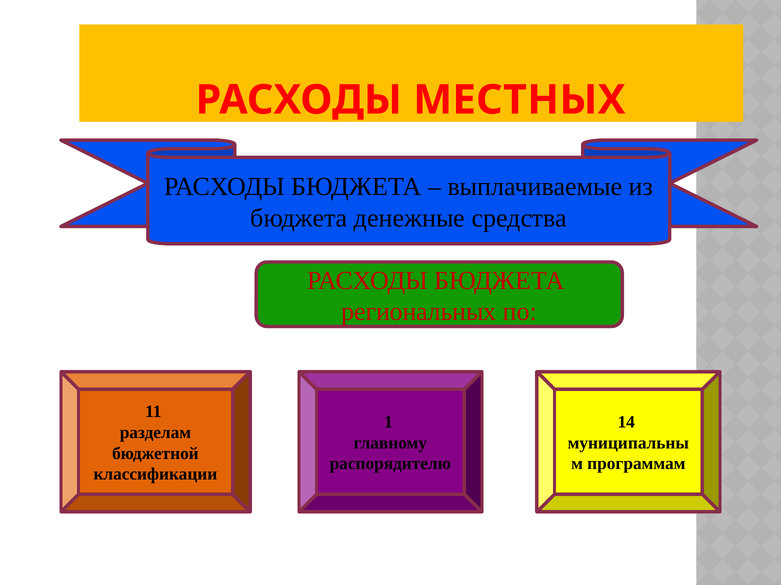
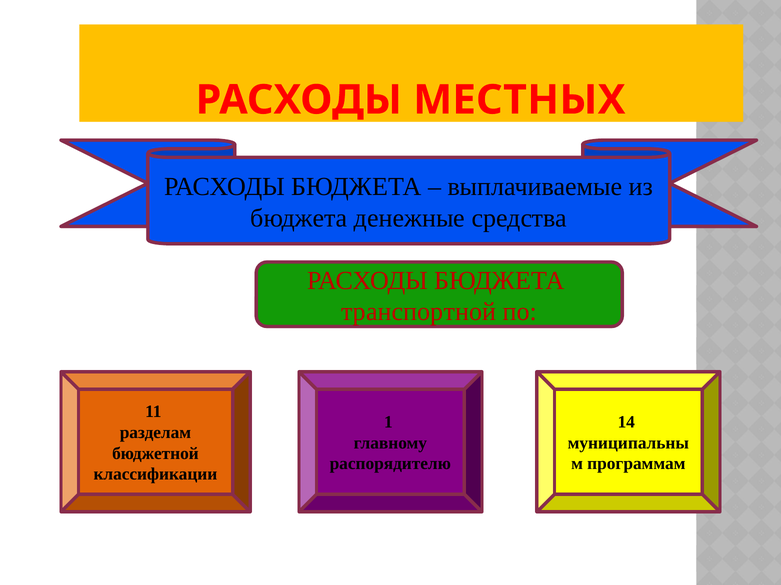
региональных: региональных -> транспортной
